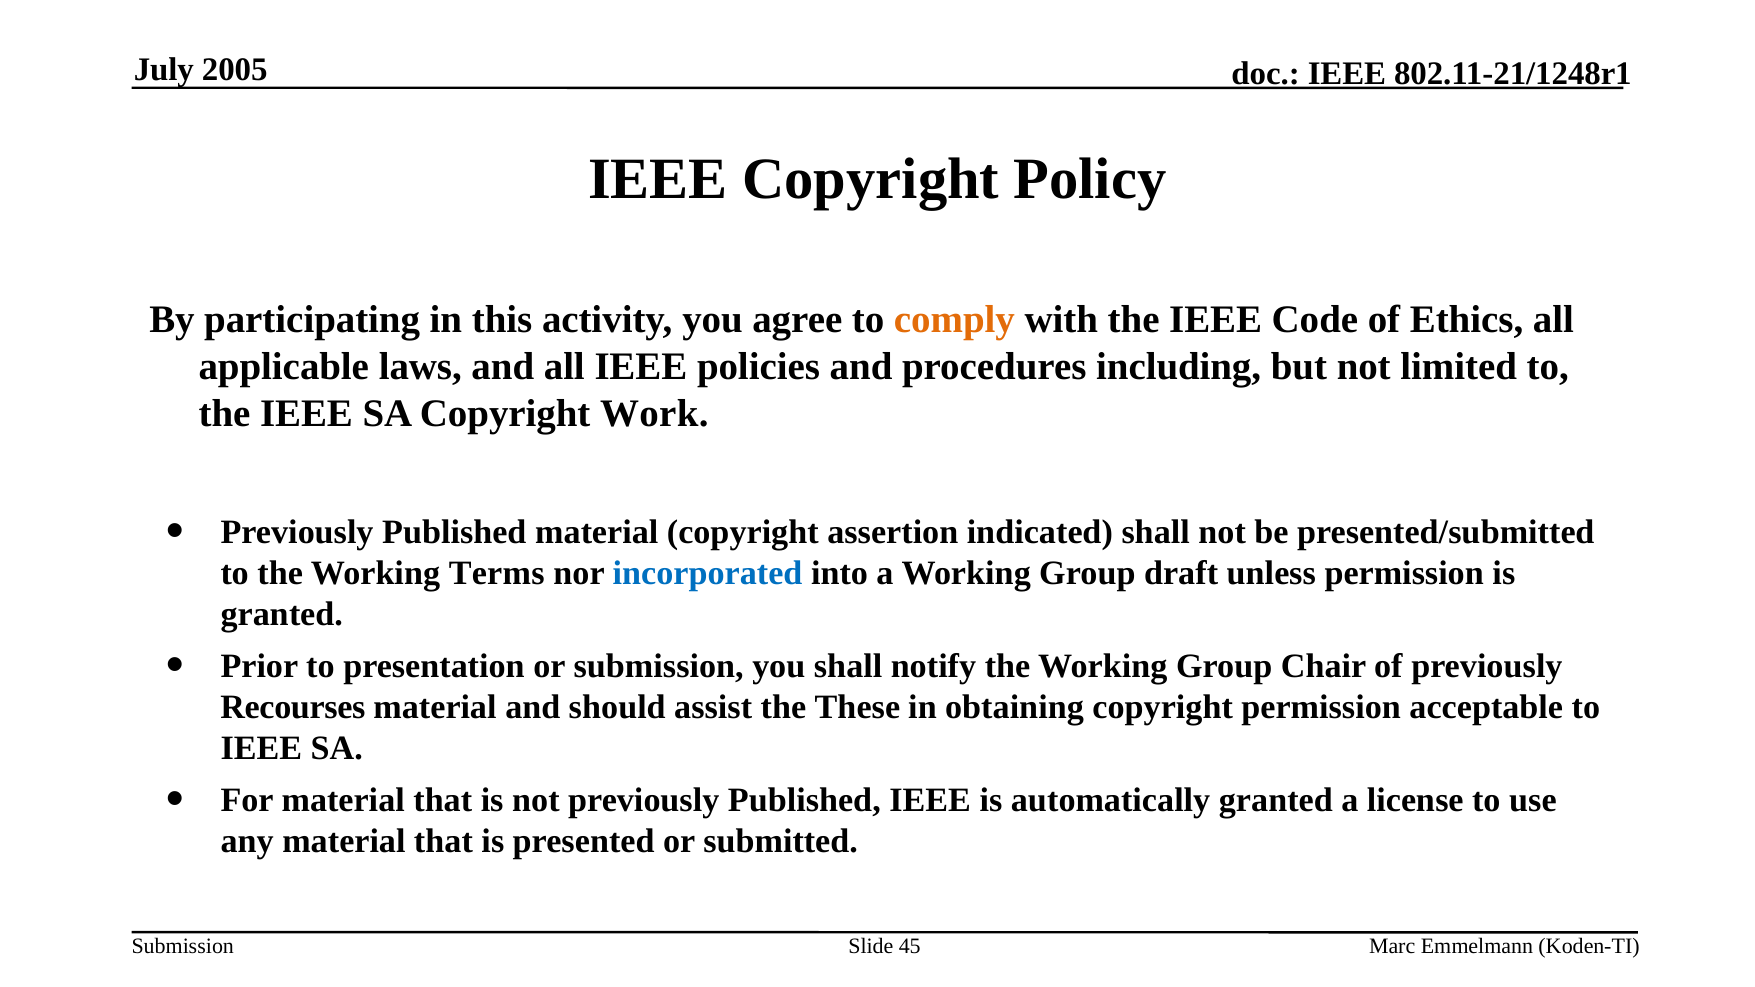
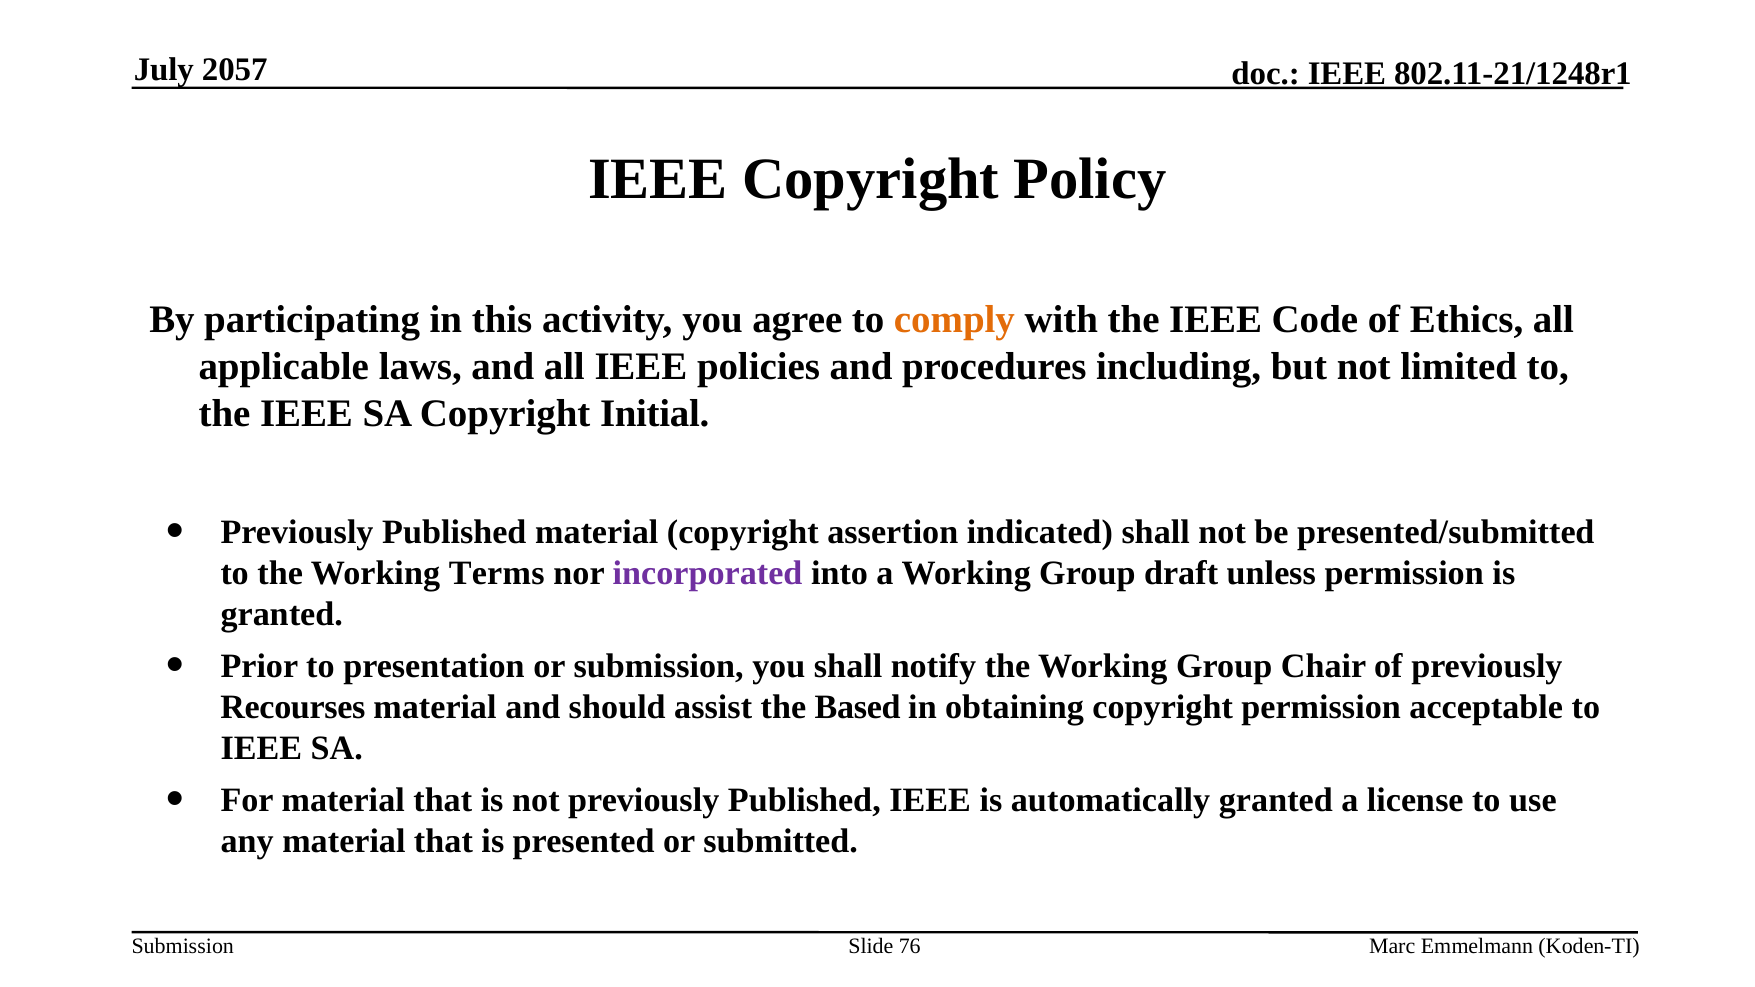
2005: 2005 -> 2057
Work: Work -> Initial
incorporated colour: blue -> purple
These: These -> Based
45: 45 -> 76
